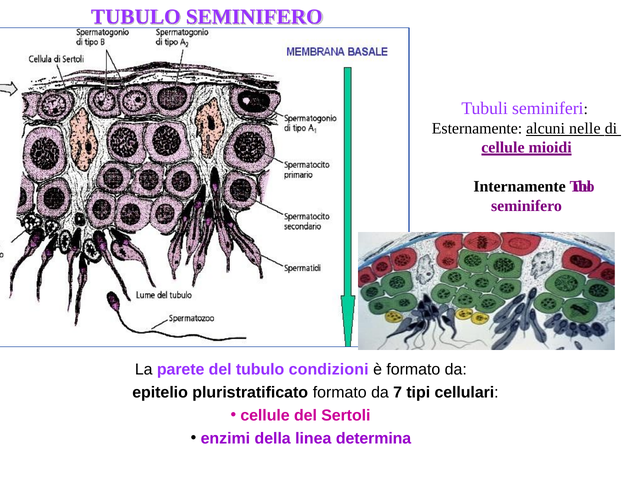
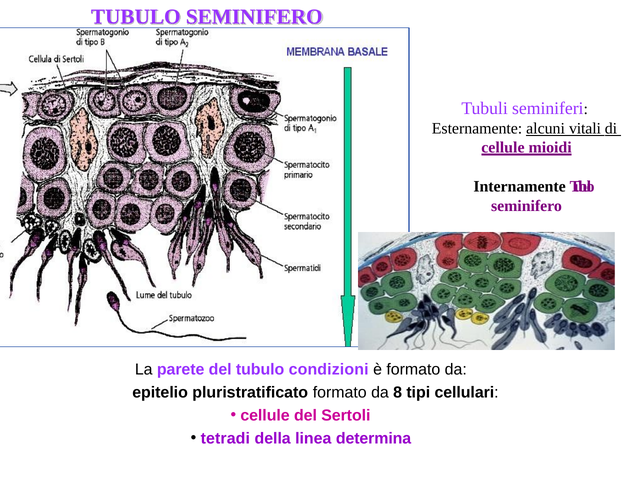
nelle: nelle -> vitali
7: 7 -> 8
enzimi: enzimi -> tetradi
